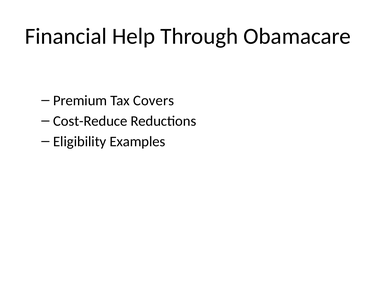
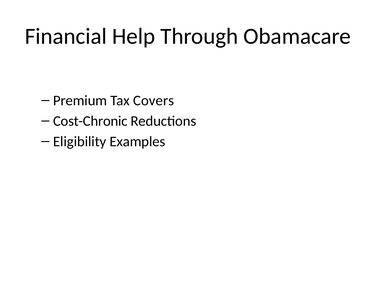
Cost-Reduce: Cost-Reduce -> Cost-Chronic
